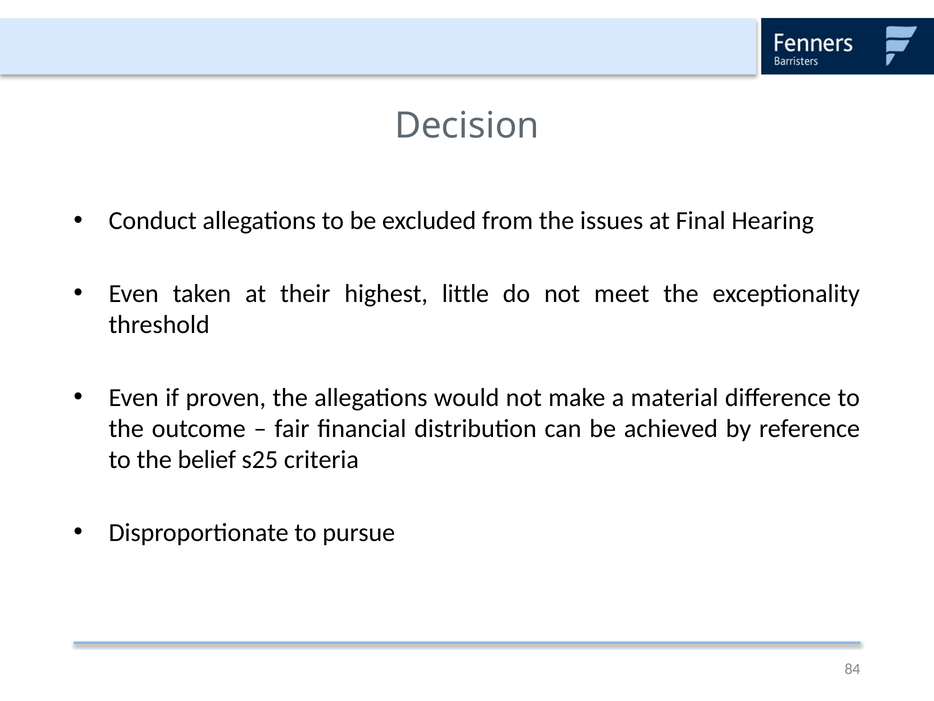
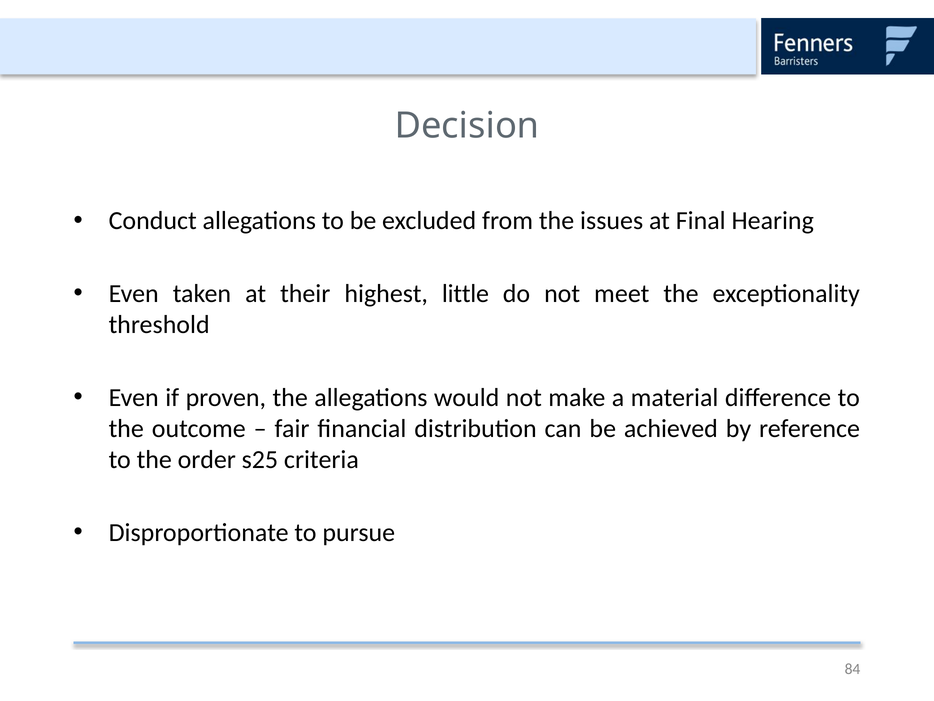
belief: belief -> order
